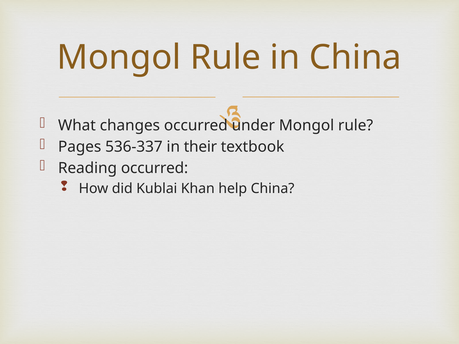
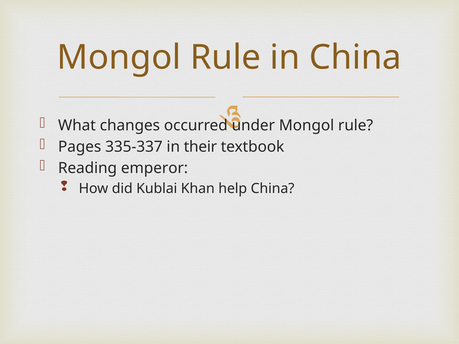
536-337: 536-337 -> 335-337
Reading occurred: occurred -> emperor
